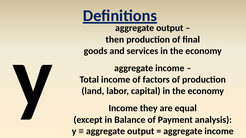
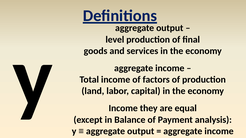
then: then -> level
